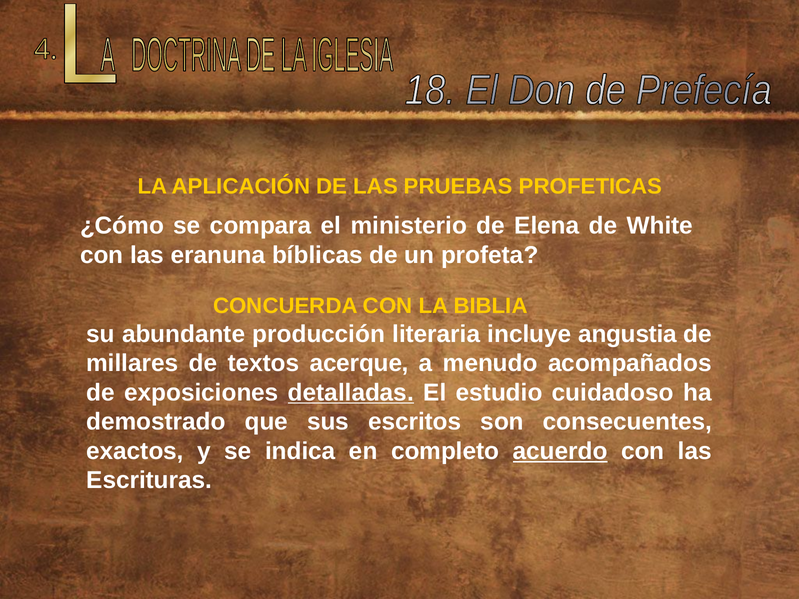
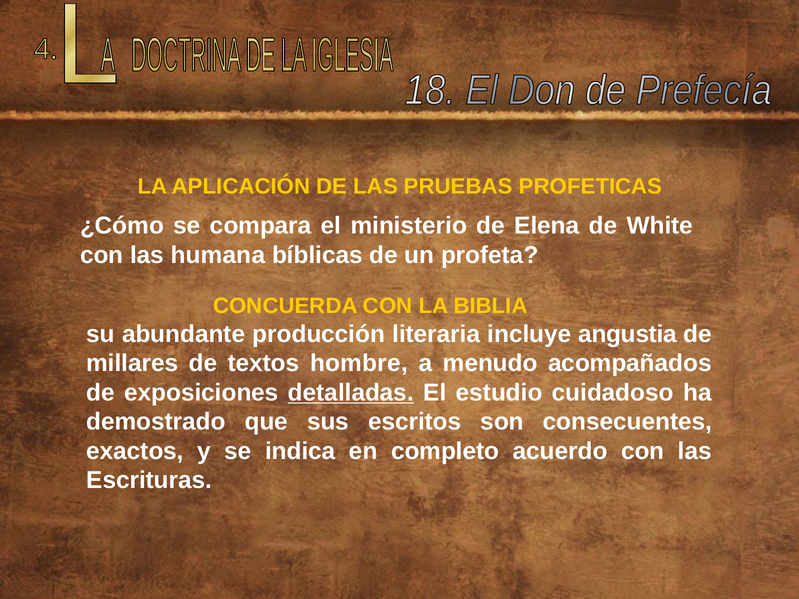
eranuna: eranuna -> humana
acerque: acerque -> hombre
acuerdo underline: present -> none
